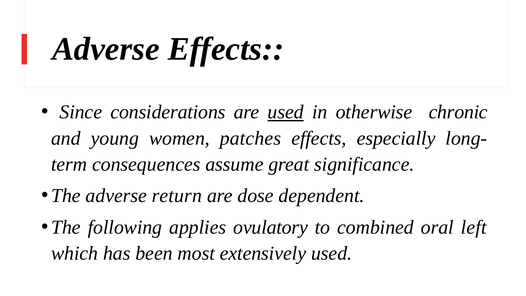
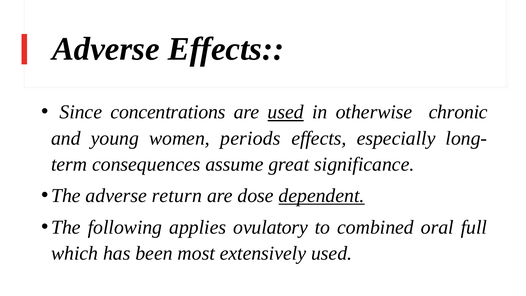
considerations: considerations -> concentrations
patches: patches -> periods
dependent underline: none -> present
left: left -> full
